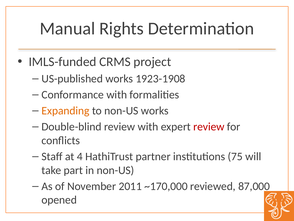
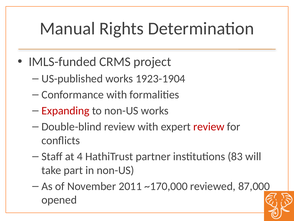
1923-1908: 1923-1908 -> 1923-1904
Expanding colour: orange -> red
75: 75 -> 83
